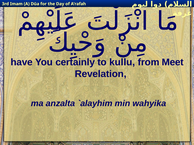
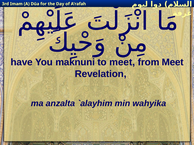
certainly: certainly -> maknuni
to kullu: kullu -> meet
